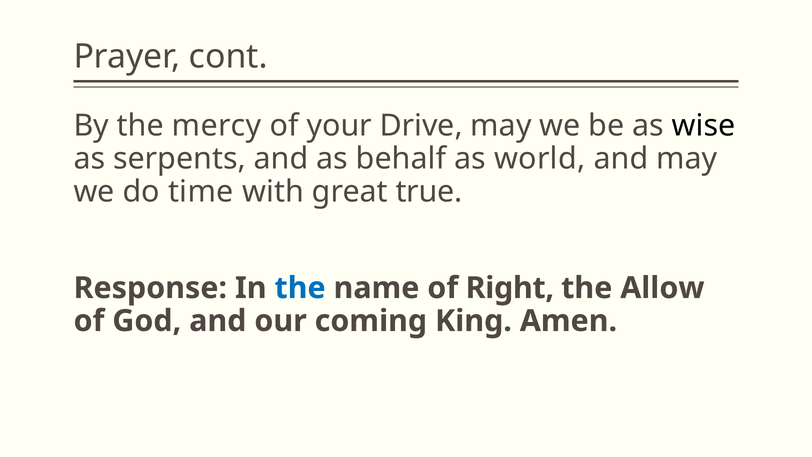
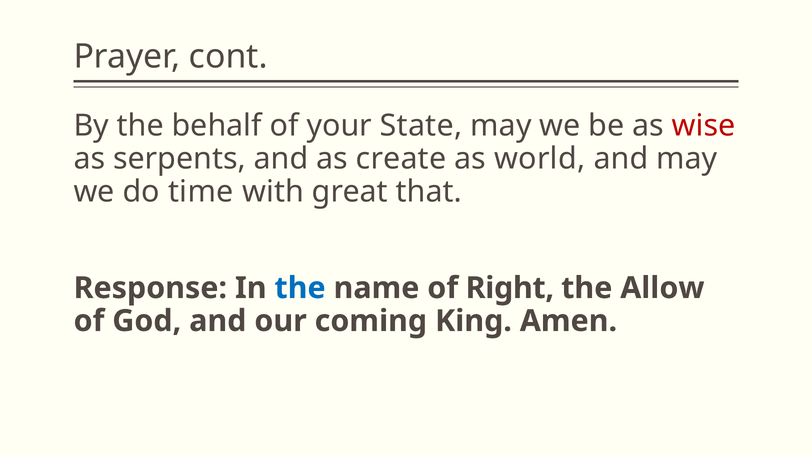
mercy: mercy -> behalf
Drive: Drive -> State
wise colour: black -> red
behalf: behalf -> create
true: true -> that
